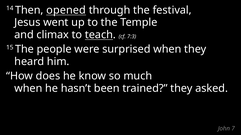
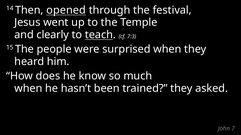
climax: climax -> clearly
